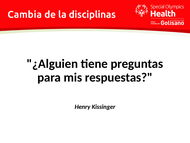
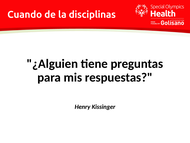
Cambia: Cambia -> Cuando
